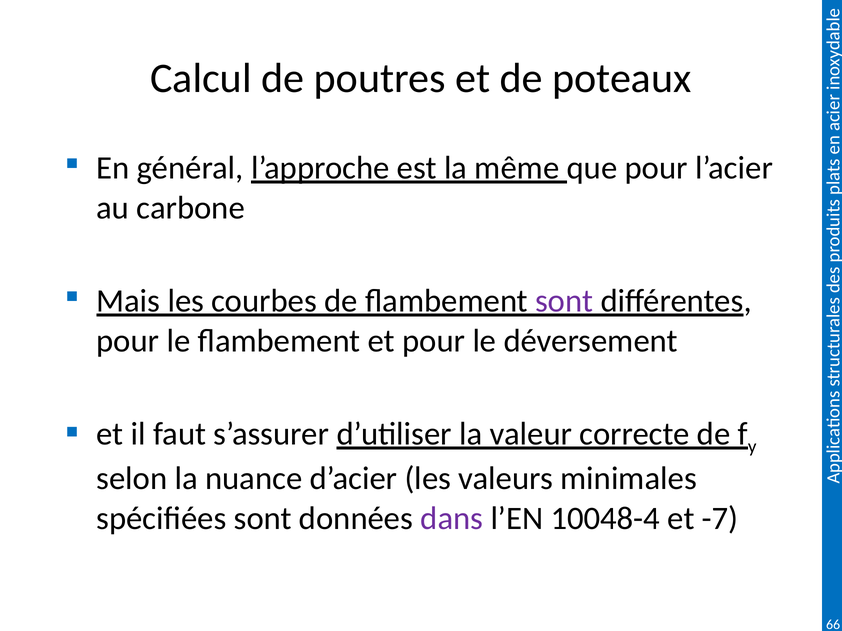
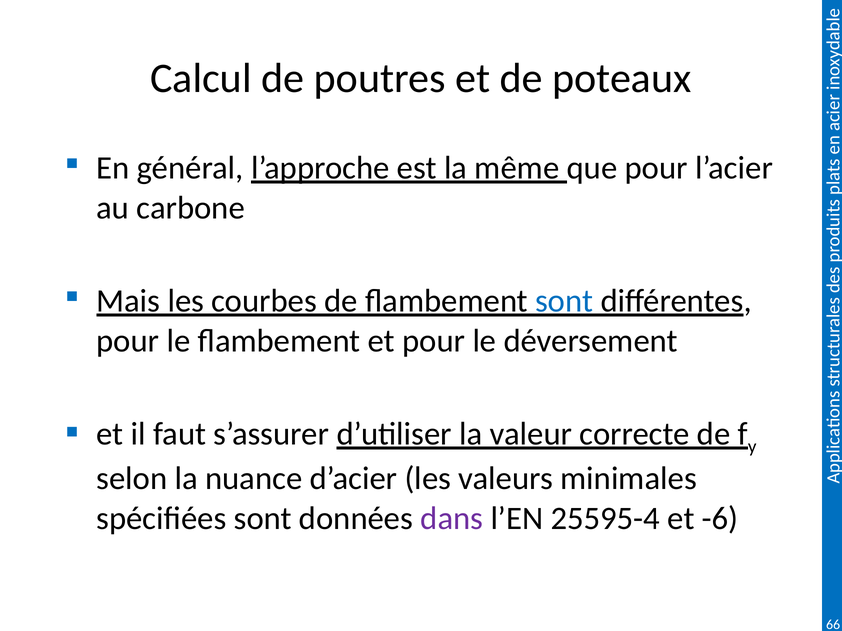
sont at (564, 301) colour: purple -> blue
10048-4: 10048-4 -> 25595-4
-7: -7 -> -6
